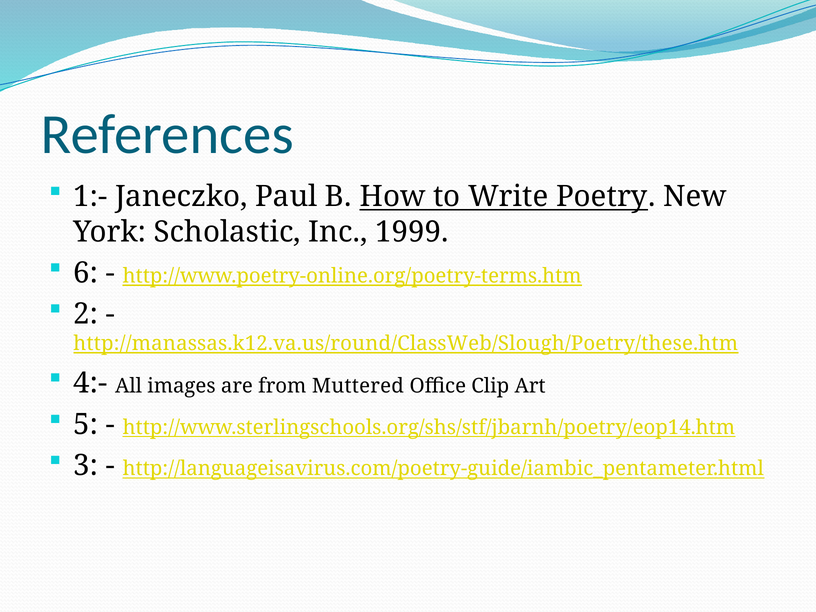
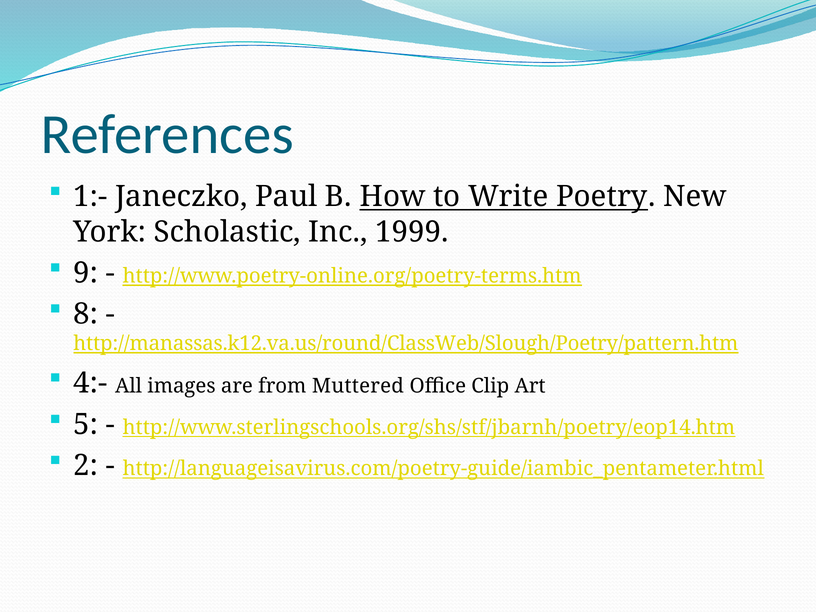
6: 6 -> 9
2: 2 -> 8
http://manassas.k12.va.us/round/ClassWeb/Slough/Poetry/these.htm: http://manassas.k12.va.us/round/ClassWeb/Slough/Poetry/these.htm -> http://manassas.k12.va.us/round/ClassWeb/Slough/Poetry/pattern.htm
3: 3 -> 2
